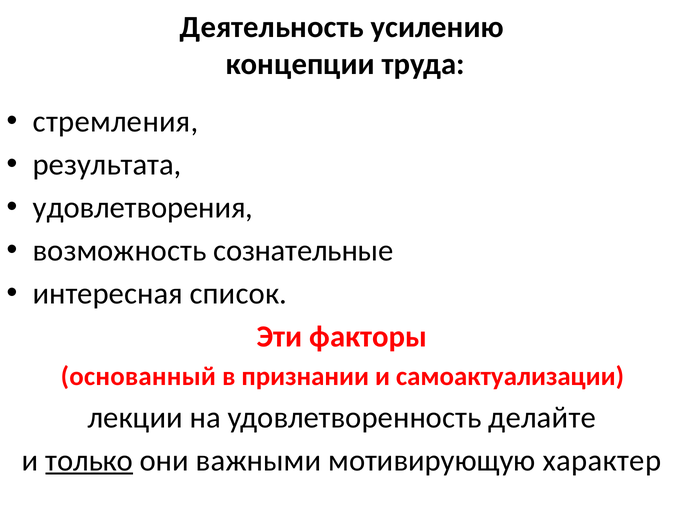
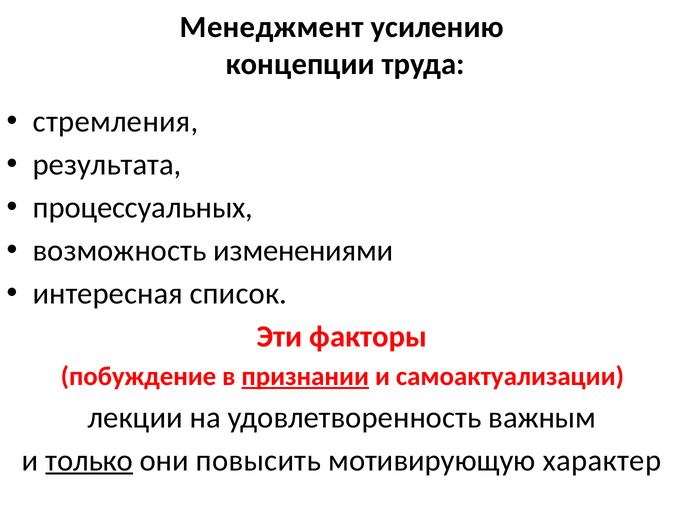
Деятельность: Деятельность -> Менеджмент
удовлетворения: удовлетворения -> процессуальных
сознательные: сознательные -> изменениями
основанный: основанный -> побуждение
признании underline: none -> present
делайте: делайте -> важным
важными: важными -> повысить
